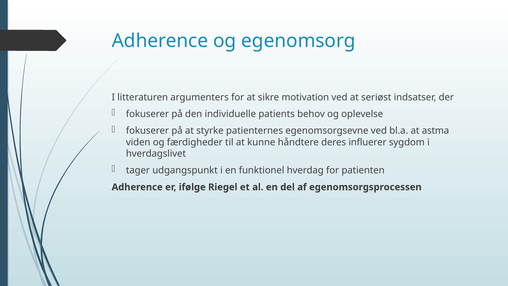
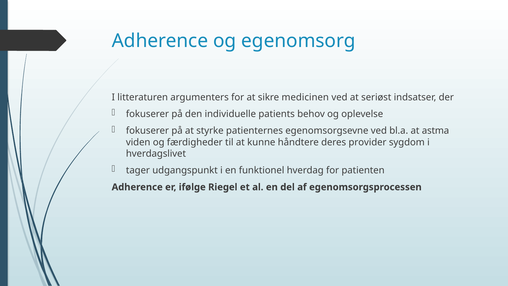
motivation: motivation -> medicinen
influerer: influerer -> provider
